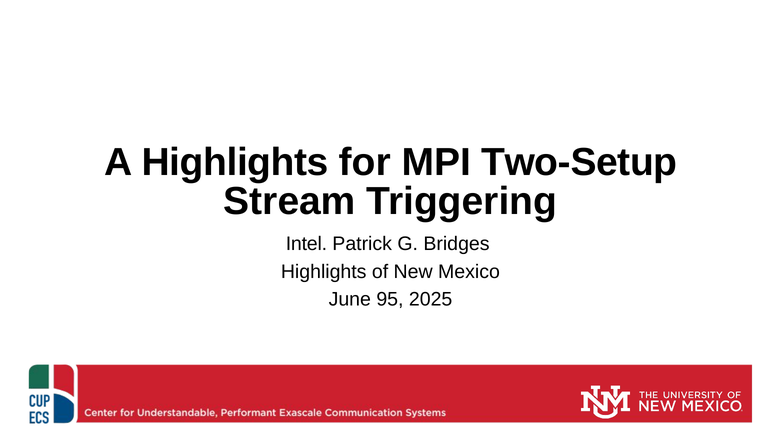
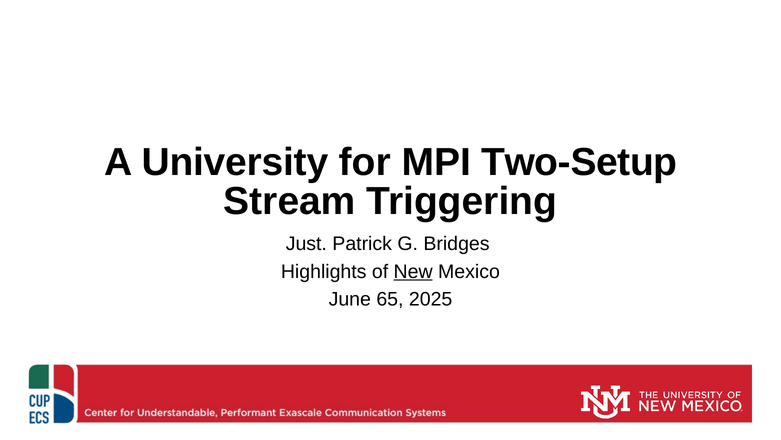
A Highlights: Highlights -> University
Intel: Intel -> Just
New underline: none -> present
95: 95 -> 65
